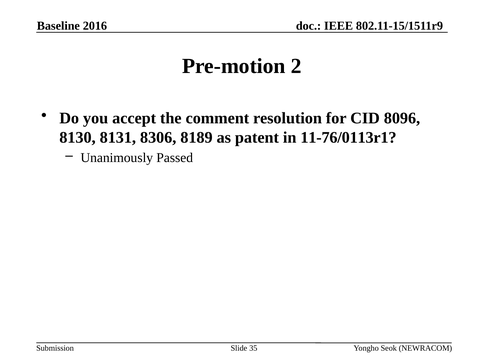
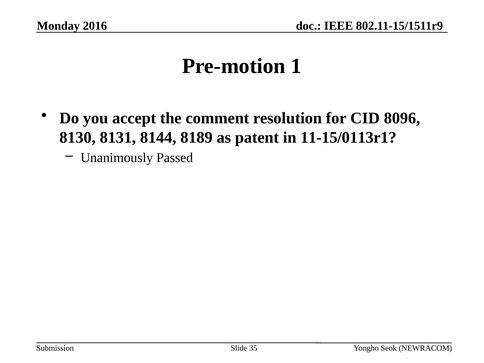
Baseline: Baseline -> Monday
2: 2 -> 1
8306: 8306 -> 8144
11-76/0113r1: 11-76/0113r1 -> 11-15/0113r1
